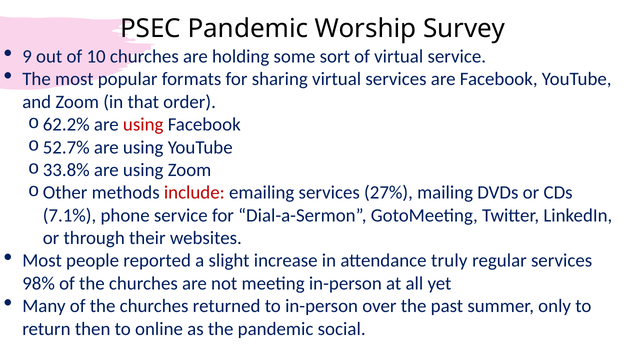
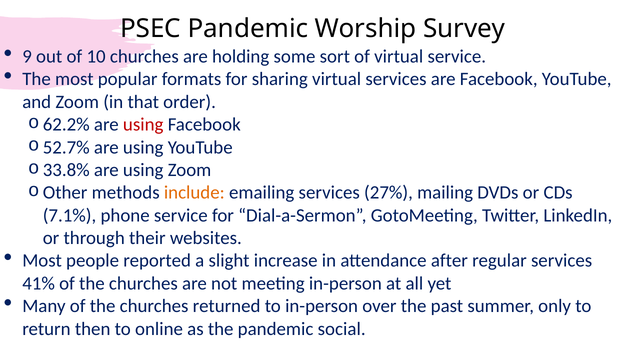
include colour: red -> orange
truly: truly -> after
98%: 98% -> 41%
